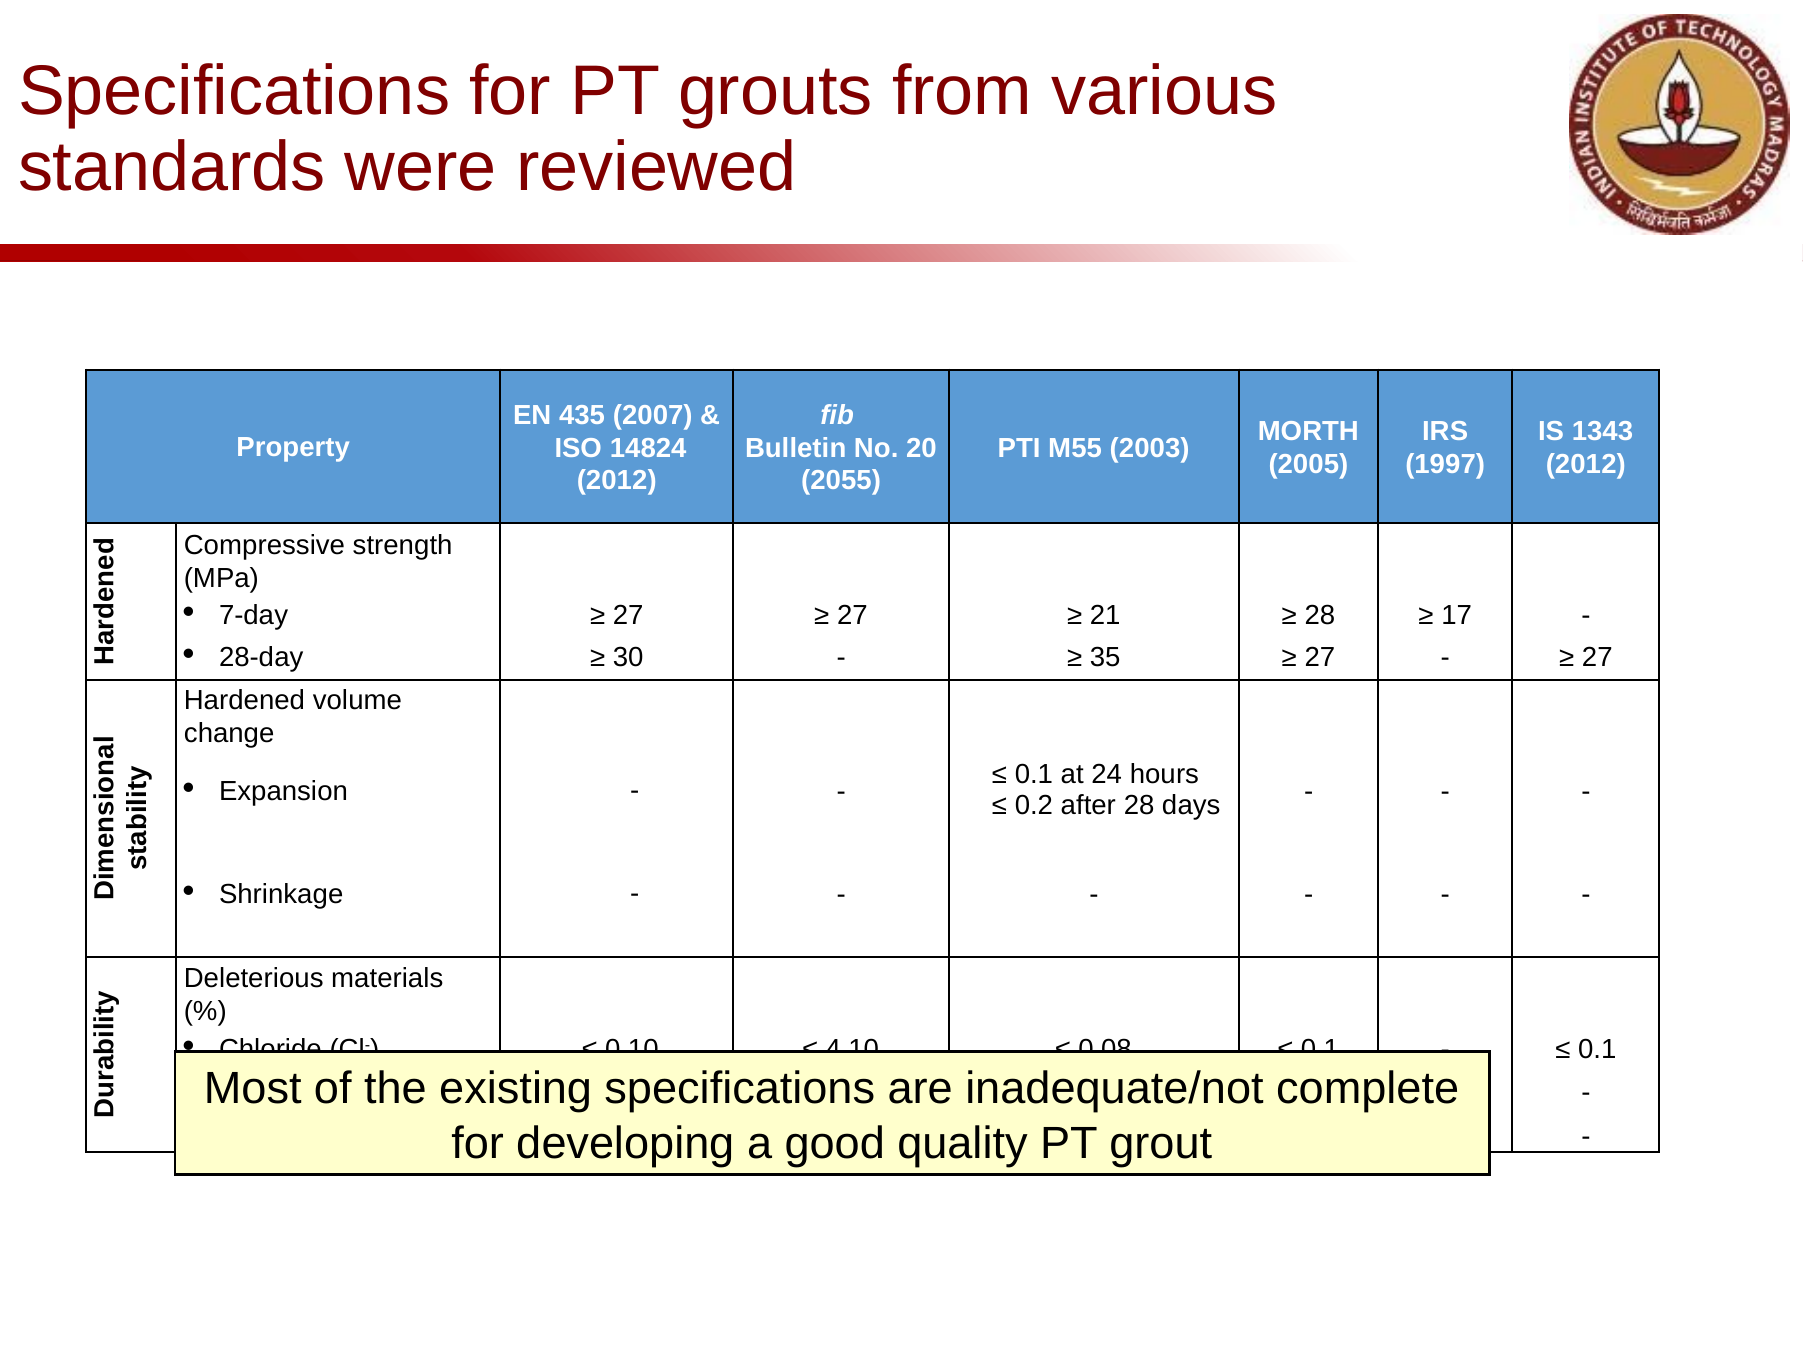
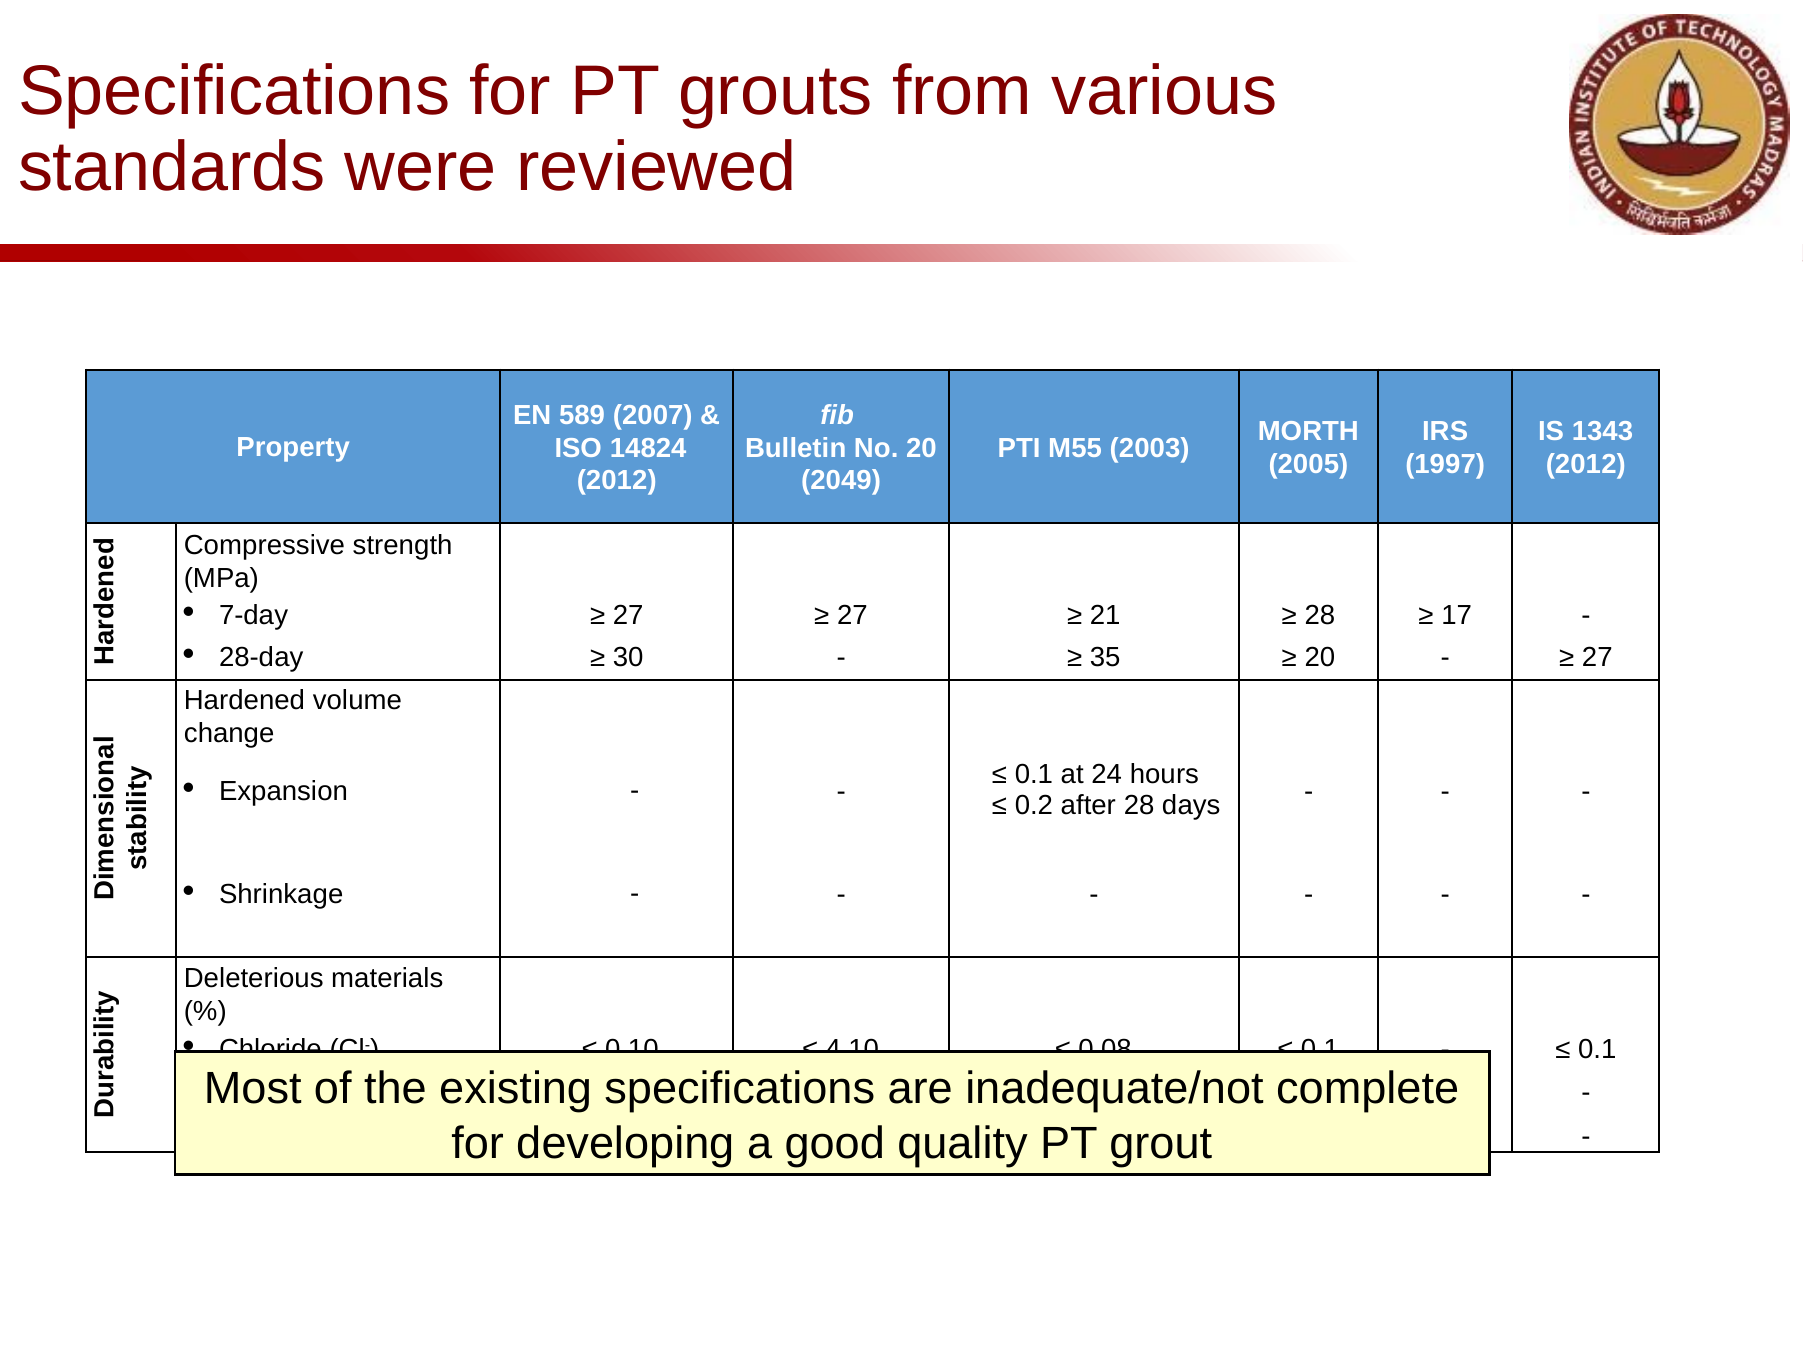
435: 435 -> 589
2055: 2055 -> 2049
27 at (1320, 657): 27 -> 20
